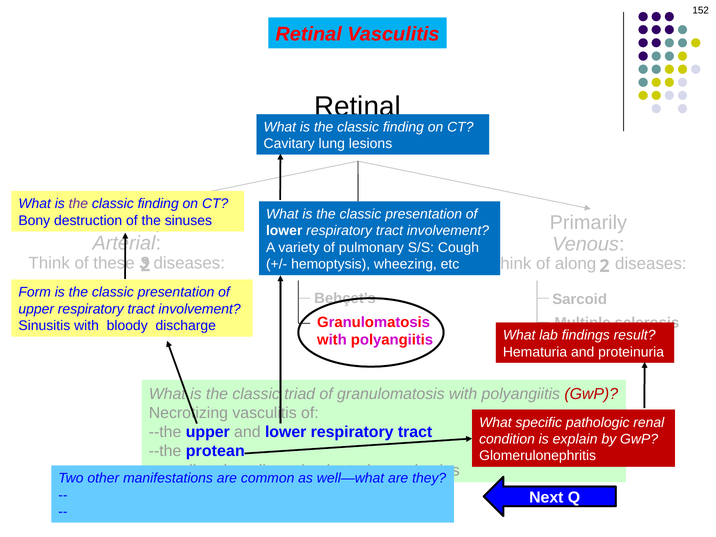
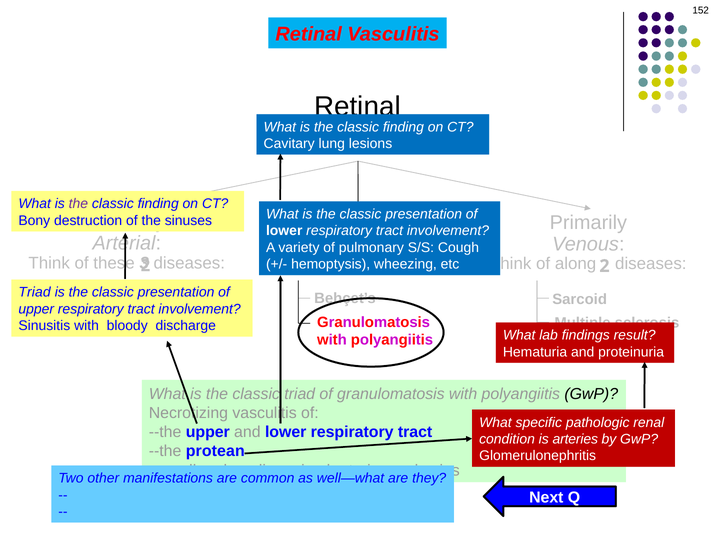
Form at (35, 292): Form -> Triad
GwP at (591, 394) colour: red -> black
is explain: explain -> arteries
